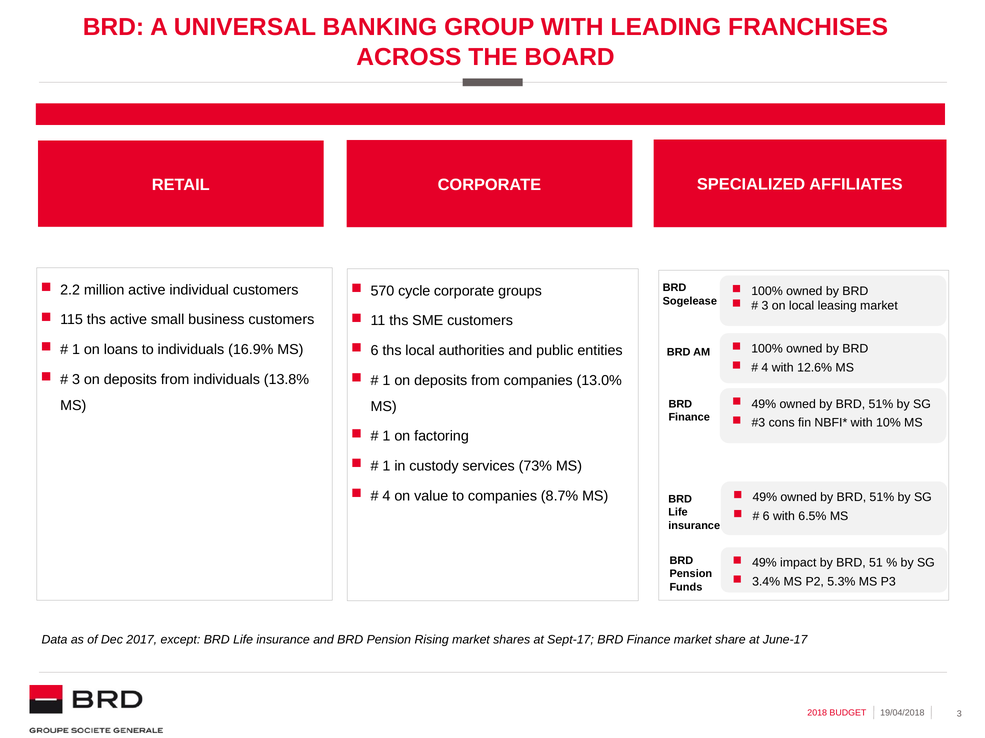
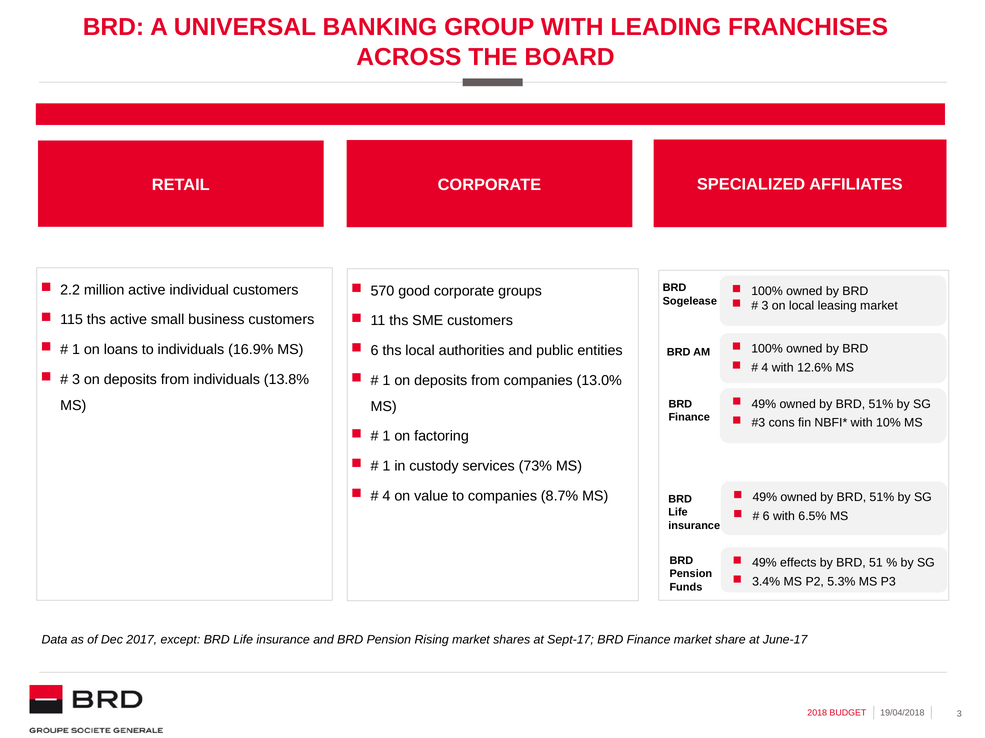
cycle: cycle -> good
impact: impact -> effects
